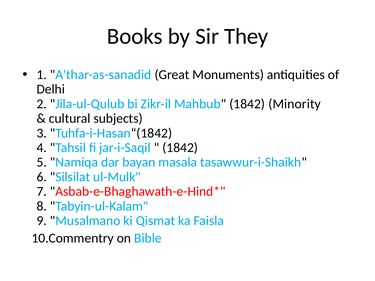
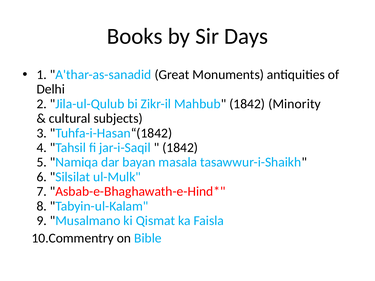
They: They -> Days
